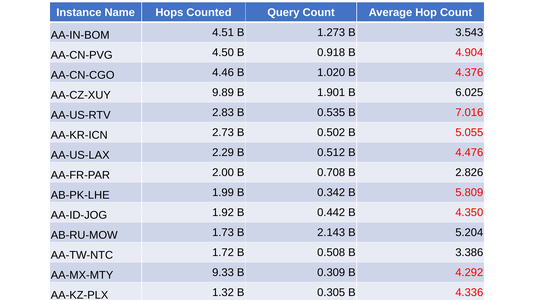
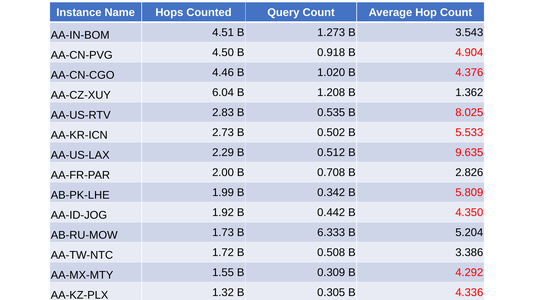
9.89: 9.89 -> 6.04
1.901: 1.901 -> 1.208
6.025: 6.025 -> 1.362
7.016: 7.016 -> 8.025
5.055: 5.055 -> 5.533
4.476: 4.476 -> 9.635
2.143: 2.143 -> 6.333
9.33: 9.33 -> 1.55
